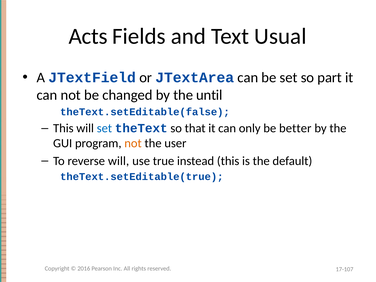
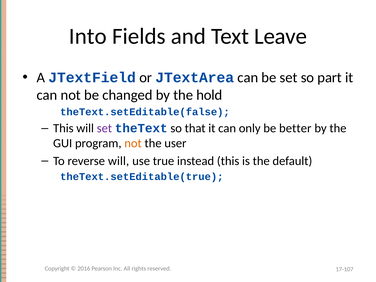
Acts: Acts -> Into
Usual: Usual -> Leave
until: until -> hold
set at (104, 128) colour: blue -> purple
